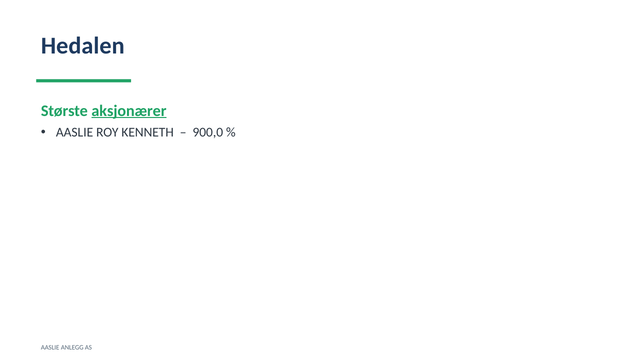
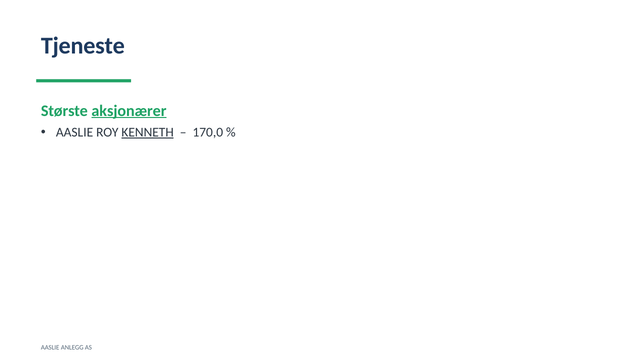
Hedalen: Hedalen -> Tjeneste
KENNETH underline: none -> present
900,0: 900,0 -> 170,0
